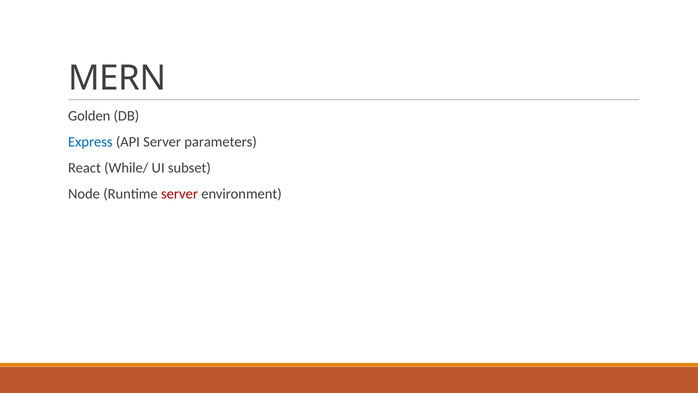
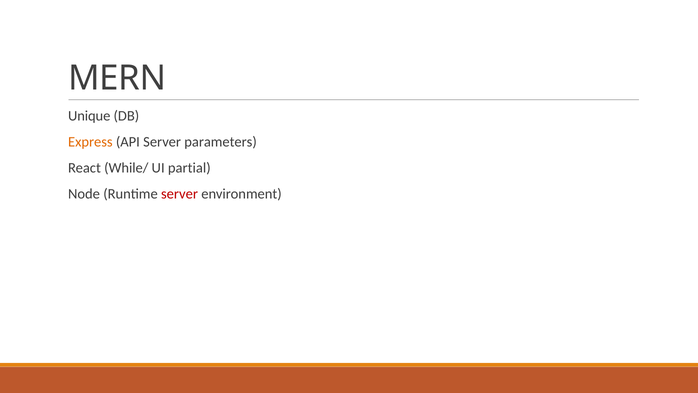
Golden: Golden -> Unique
Express colour: blue -> orange
subset: subset -> partial
